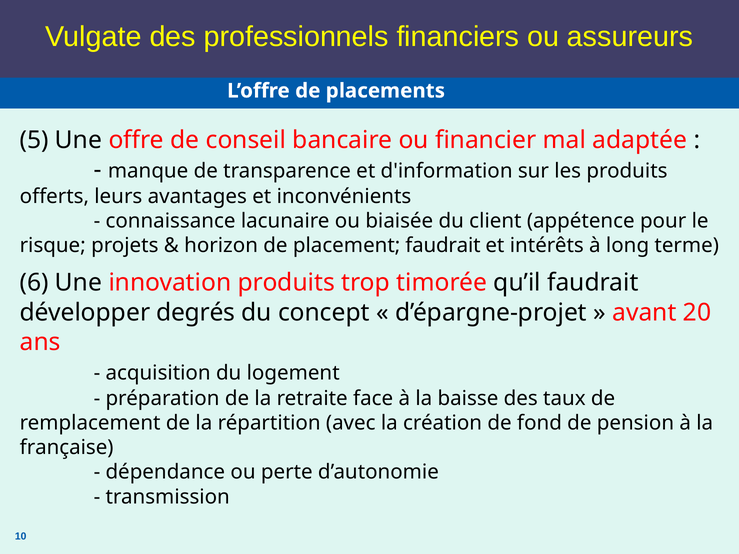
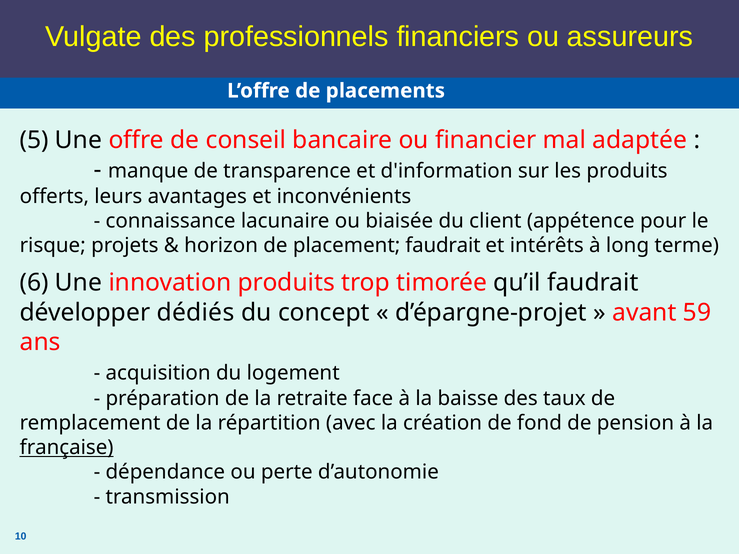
degrés: degrés -> dédiés
20: 20 -> 59
française underline: none -> present
